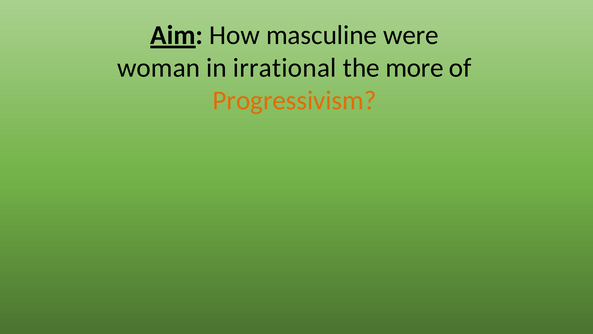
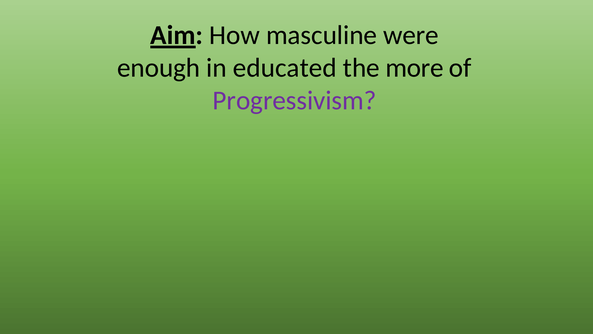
woman: woman -> enough
irrational: irrational -> educated
Progressivism colour: orange -> purple
